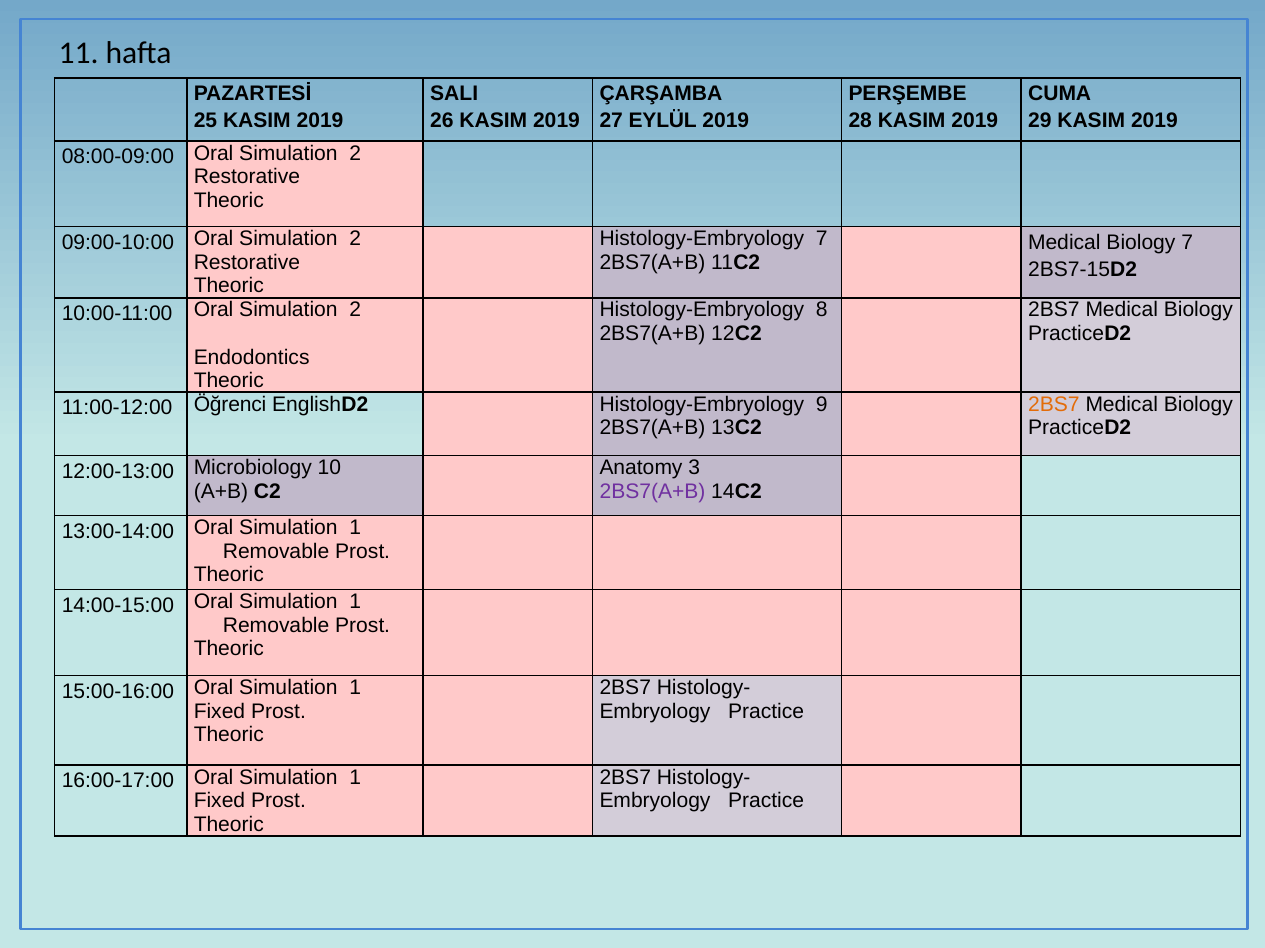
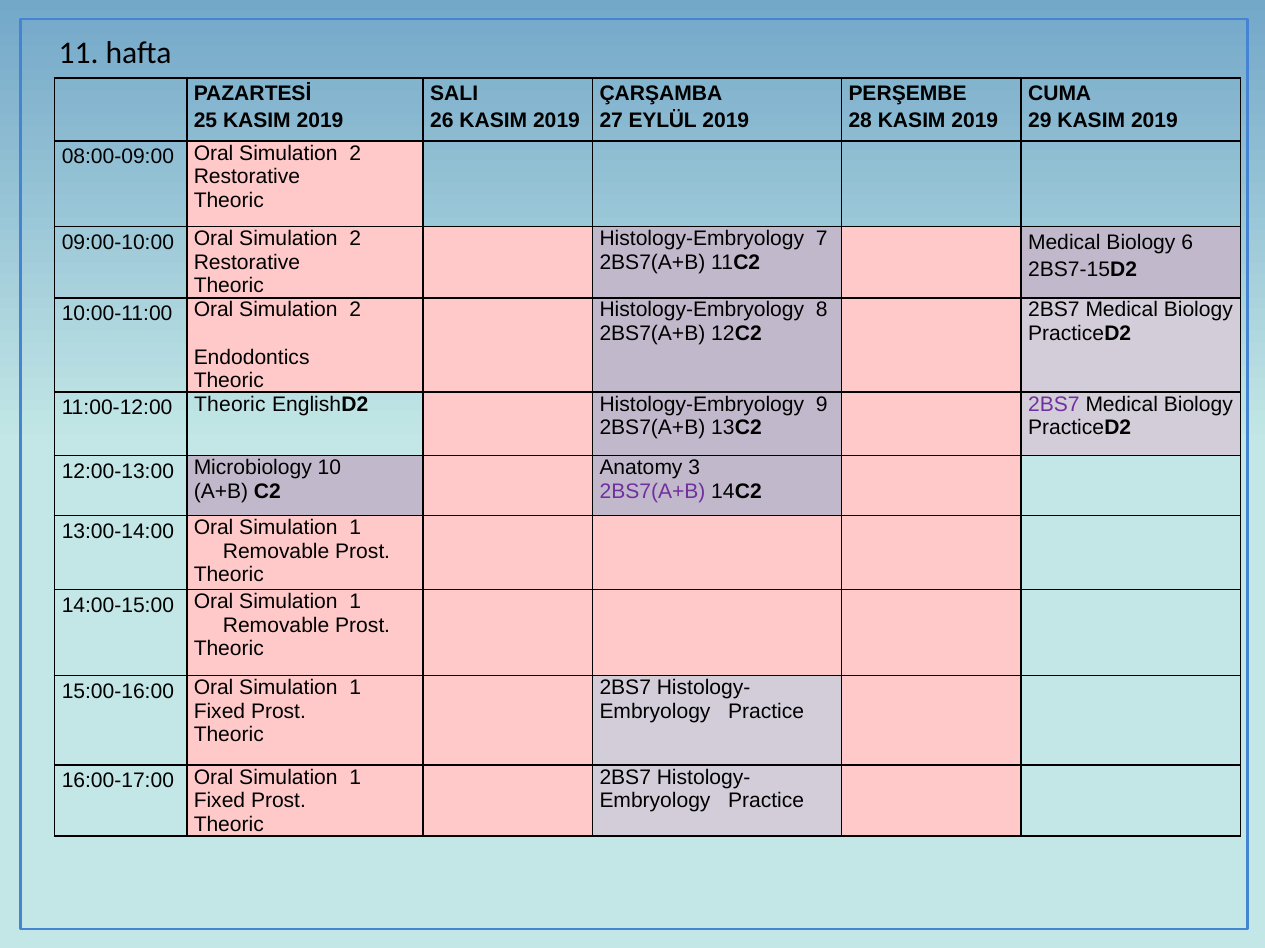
Biology 7: 7 -> 6
2BS7 at (1054, 405) colour: orange -> purple
11:00-12:00 Öğrenci: Öğrenci -> Theoric
